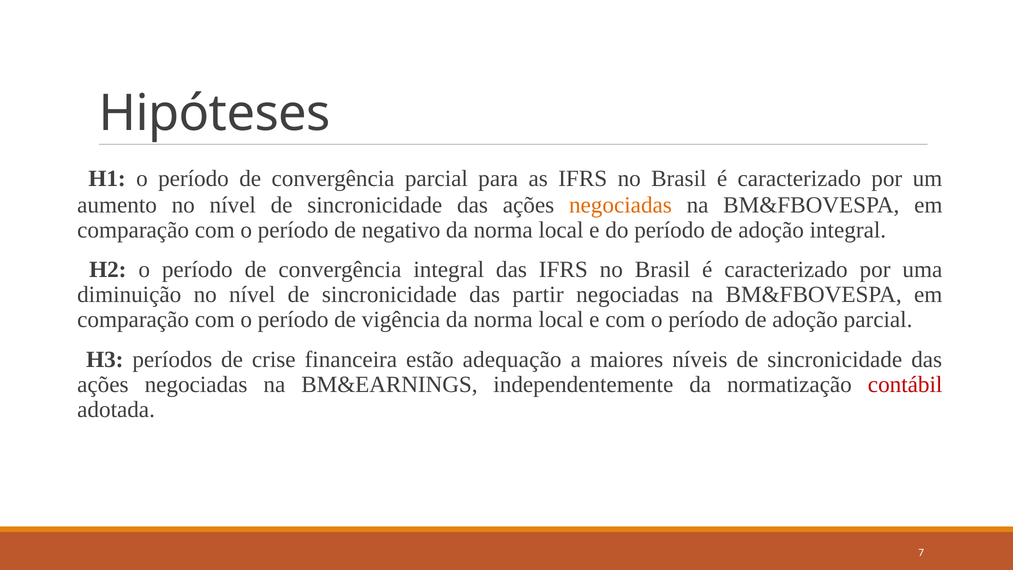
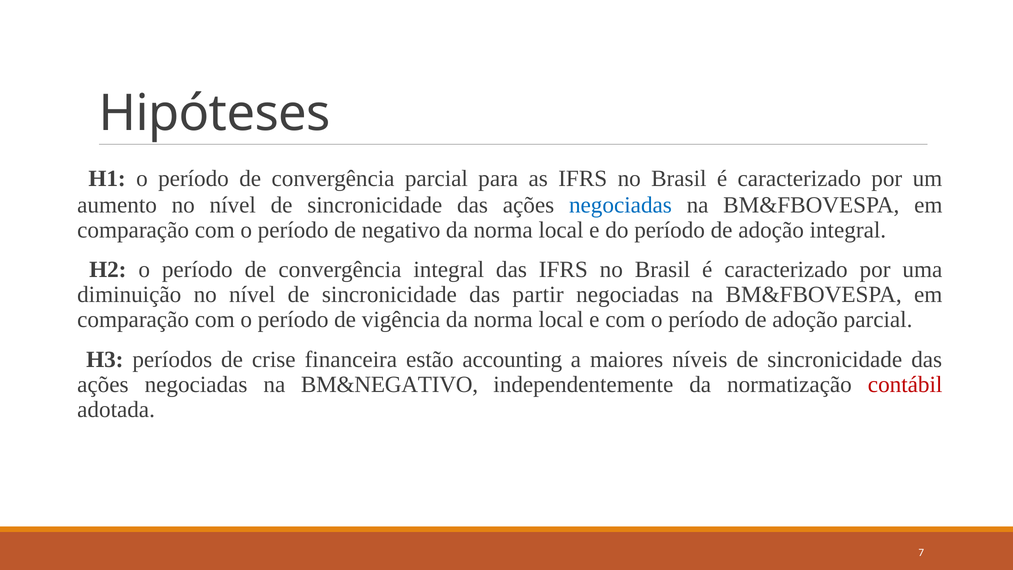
negociadas at (620, 205) colour: orange -> blue
adequação: adequação -> accounting
BM&EARNINGS: BM&EARNINGS -> BM&NEGATIVO
